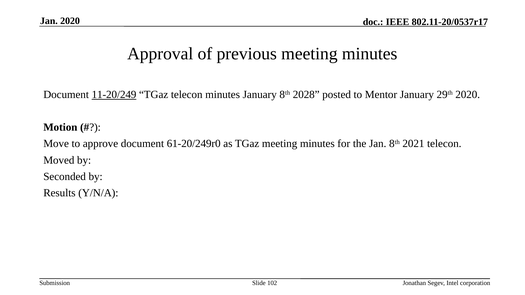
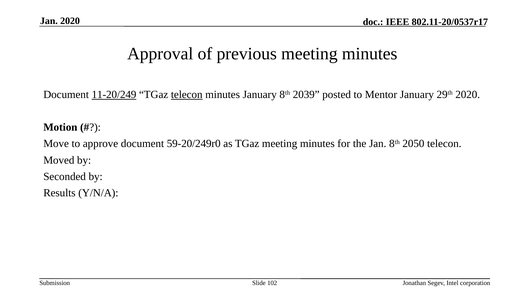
telecon at (187, 95) underline: none -> present
2028: 2028 -> 2039
61-20/249r0: 61-20/249r0 -> 59-20/249r0
2021: 2021 -> 2050
